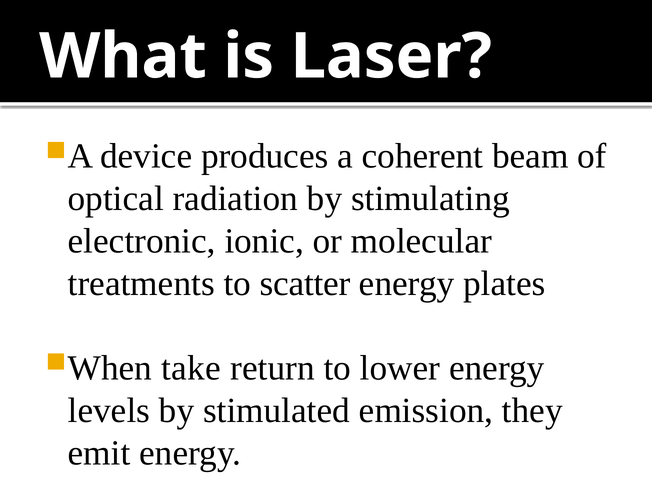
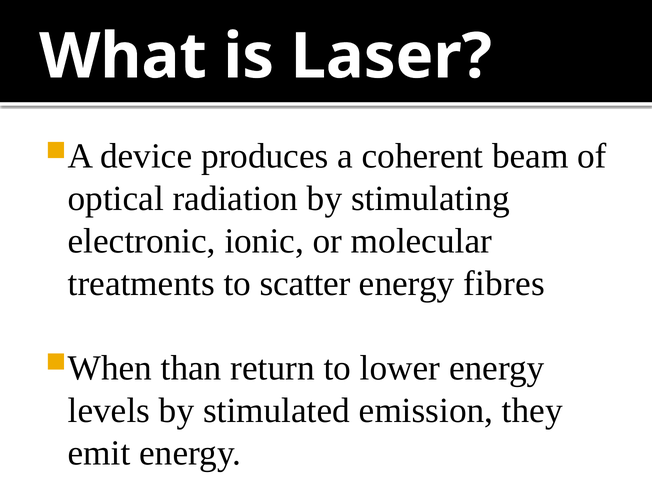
plates: plates -> fibres
take: take -> than
